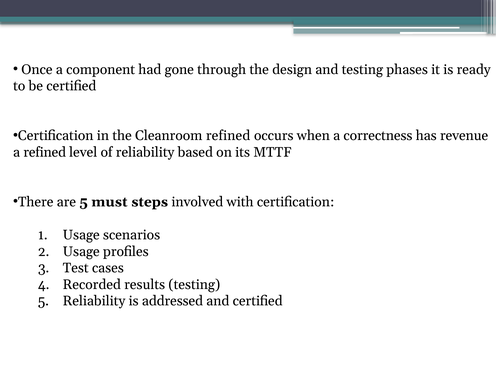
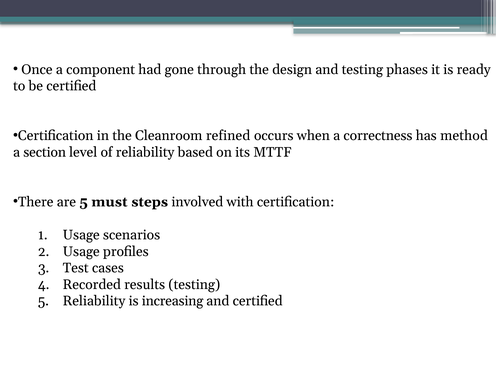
revenue: revenue -> method
a refined: refined -> section
addressed: addressed -> increasing
